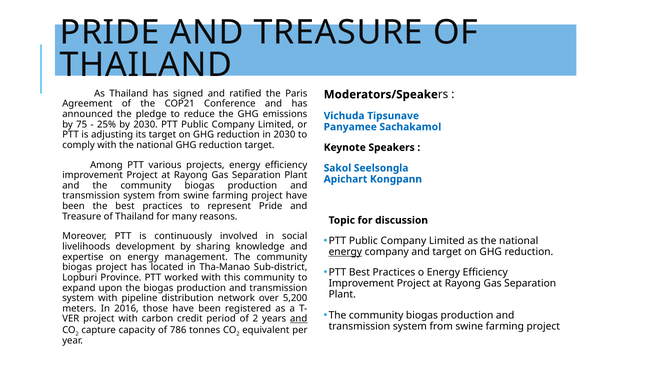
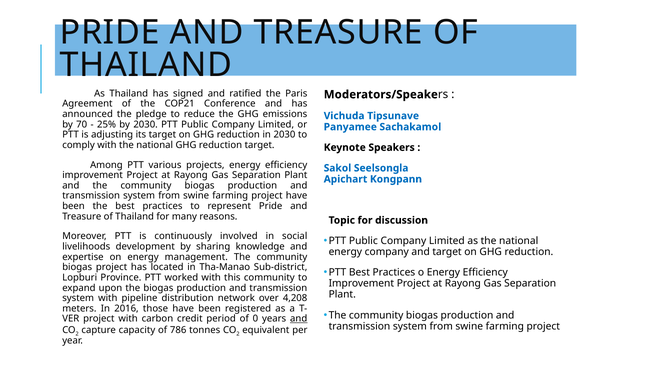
75: 75 -> 70
energy at (345, 252) underline: present -> none
5,200: 5,200 -> 4,208
of 2: 2 -> 0
